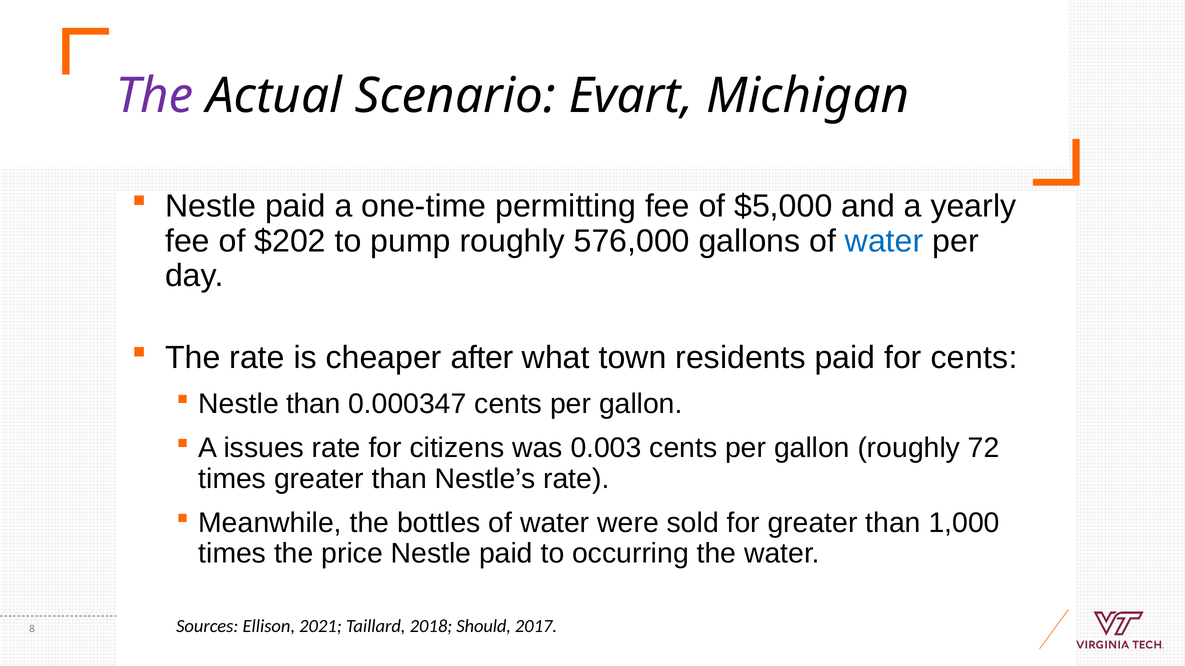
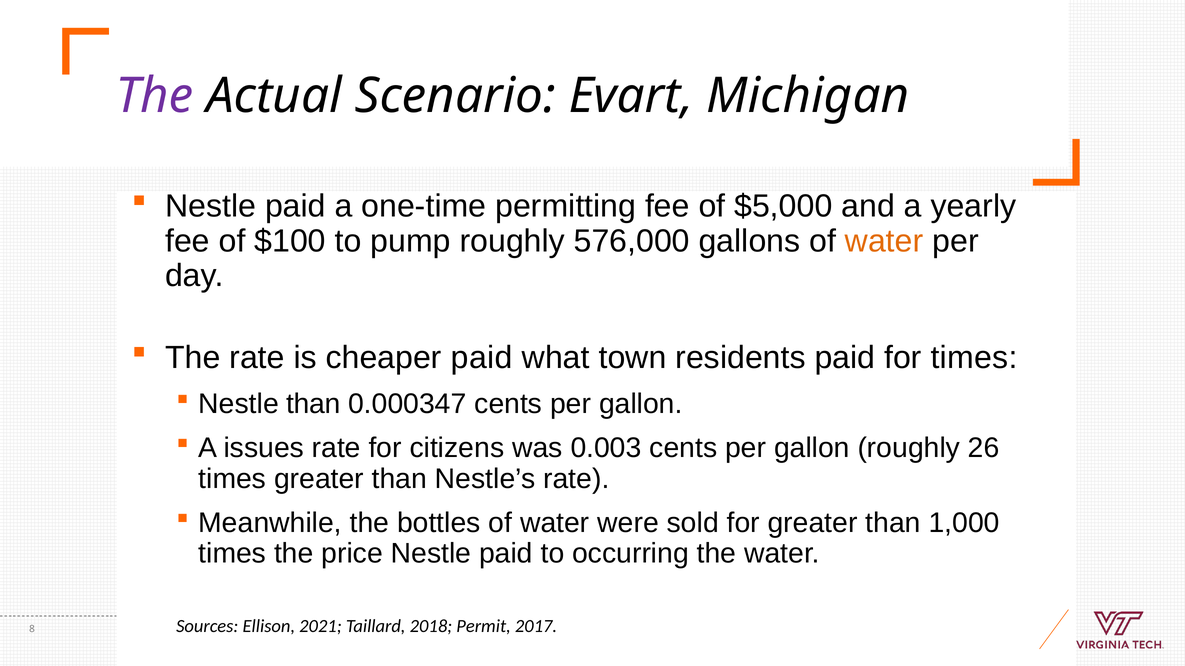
$202: $202 -> $100
water at (884, 241) colour: blue -> orange
cheaper after: after -> paid
for cents: cents -> times
72: 72 -> 26
Should: Should -> Permit
